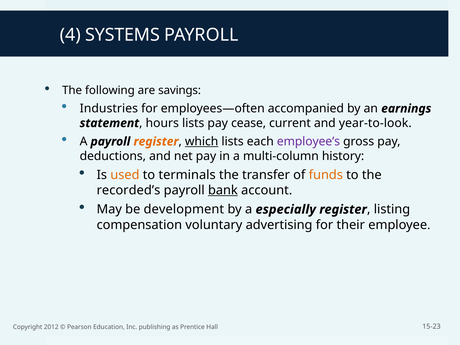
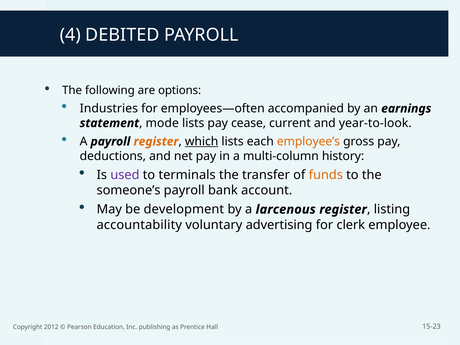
SYSTEMS: SYSTEMS -> DEBITED
savings: savings -> options
hours: hours -> mode
employee’s colour: purple -> orange
used colour: orange -> purple
recorded’s: recorded’s -> someone’s
bank underline: present -> none
especially: especially -> larcenous
compensation: compensation -> accountability
their: their -> clerk
